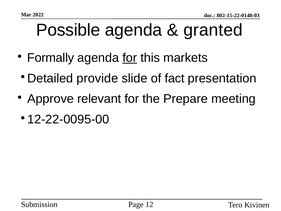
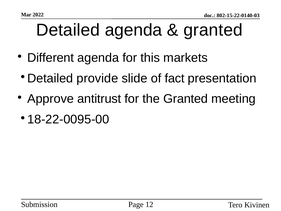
Possible at (68, 30): Possible -> Detailed
Formally: Formally -> Different
for at (130, 58) underline: present -> none
relevant: relevant -> antitrust
the Prepare: Prepare -> Granted
12-22-0095-00: 12-22-0095-00 -> 18-22-0095-00
